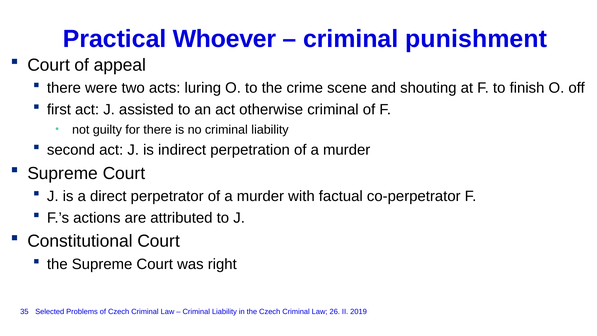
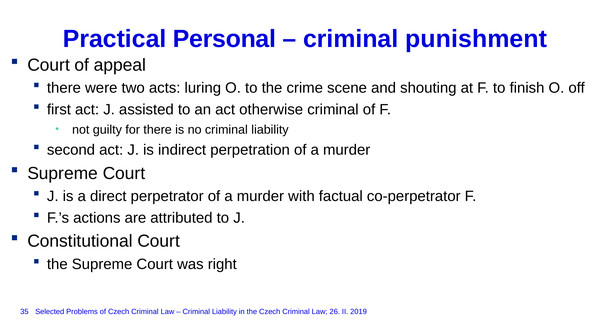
Whoever: Whoever -> Personal
